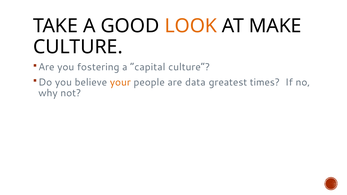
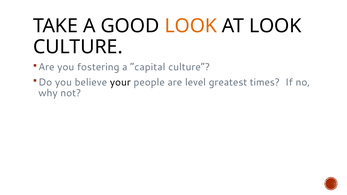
AT MAKE: MAKE -> LOOK
your colour: orange -> black
data: data -> level
